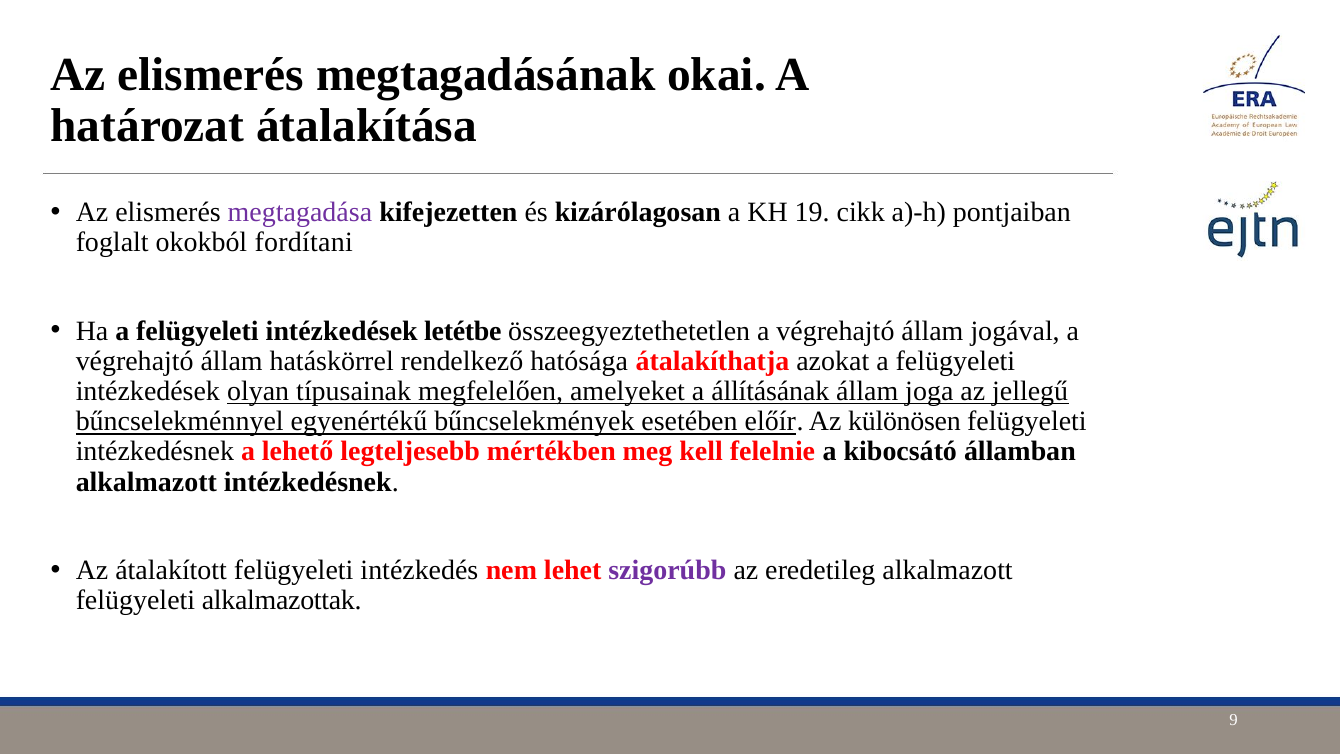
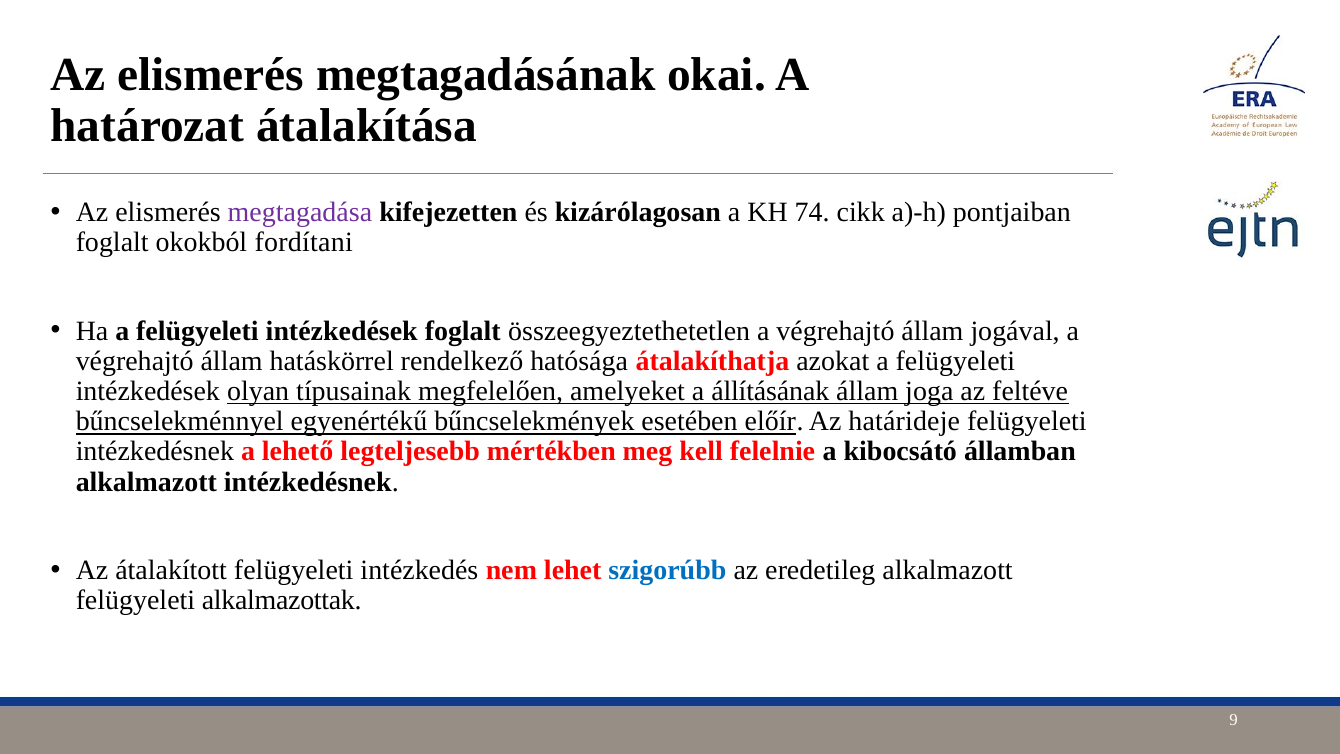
19: 19 -> 74
intézkedések letétbe: letétbe -> foglalt
jellegű: jellegű -> feltéve
különösen: különösen -> határideje
szigorúbb colour: purple -> blue
